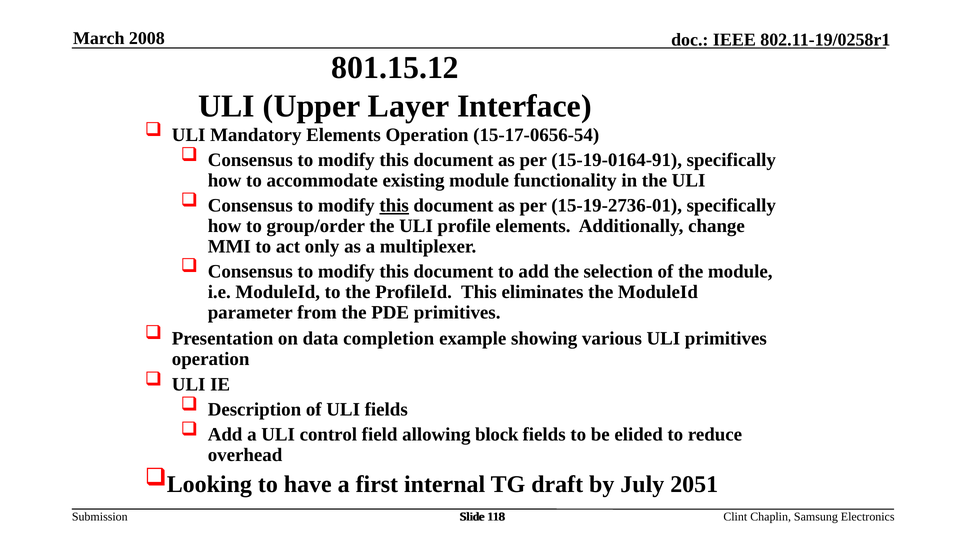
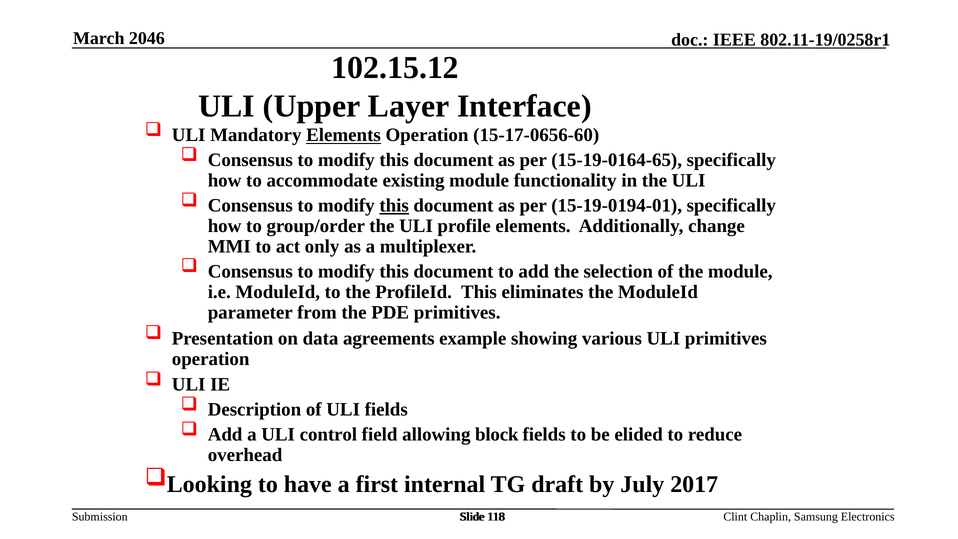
2008: 2008 -> 2046
801.15.12: 801.15.12 -> 102.15.12
Elements at (344, 135) underline: none -> present
15-17-0656-54: 15-17-0656-54 -> 15-17-0656-60
15-19-0164-91: 15-19-0164-91 -> 15-19-0164-65
15-19-2736-01: 15-19-2736-01 -> 15-19-0194-01
completion: completion -> agreements
2051: 2051 -> 2017
